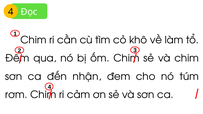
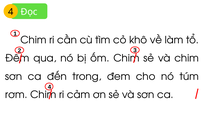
nhận: nhận -> trong
